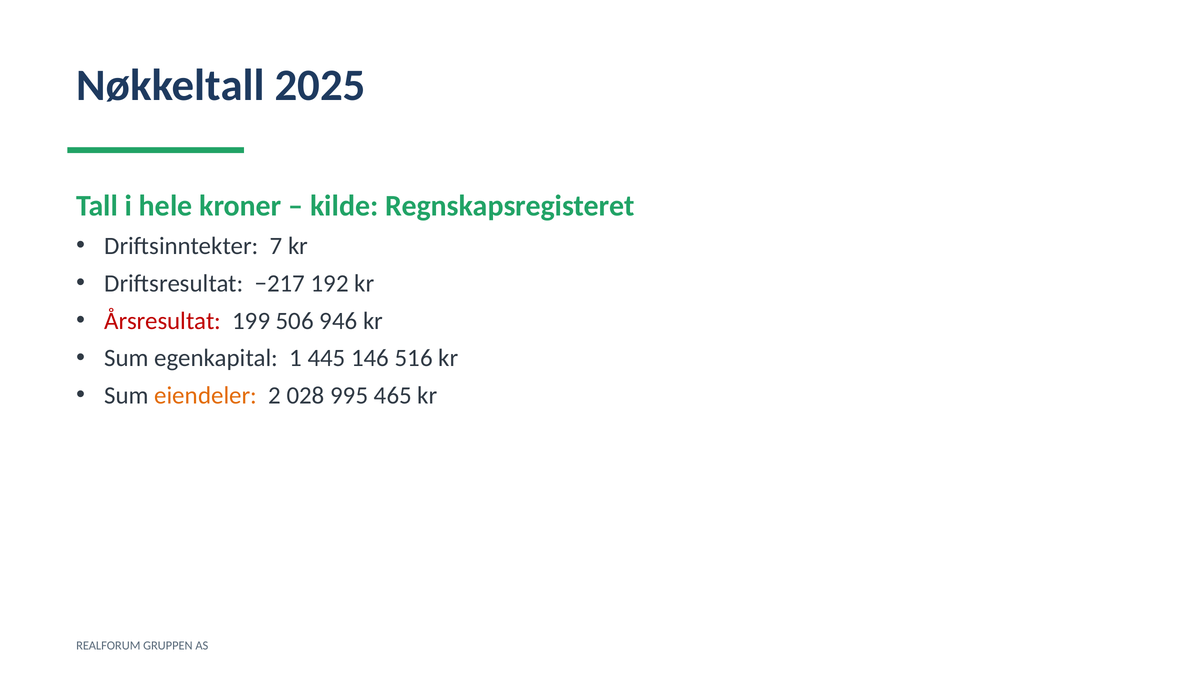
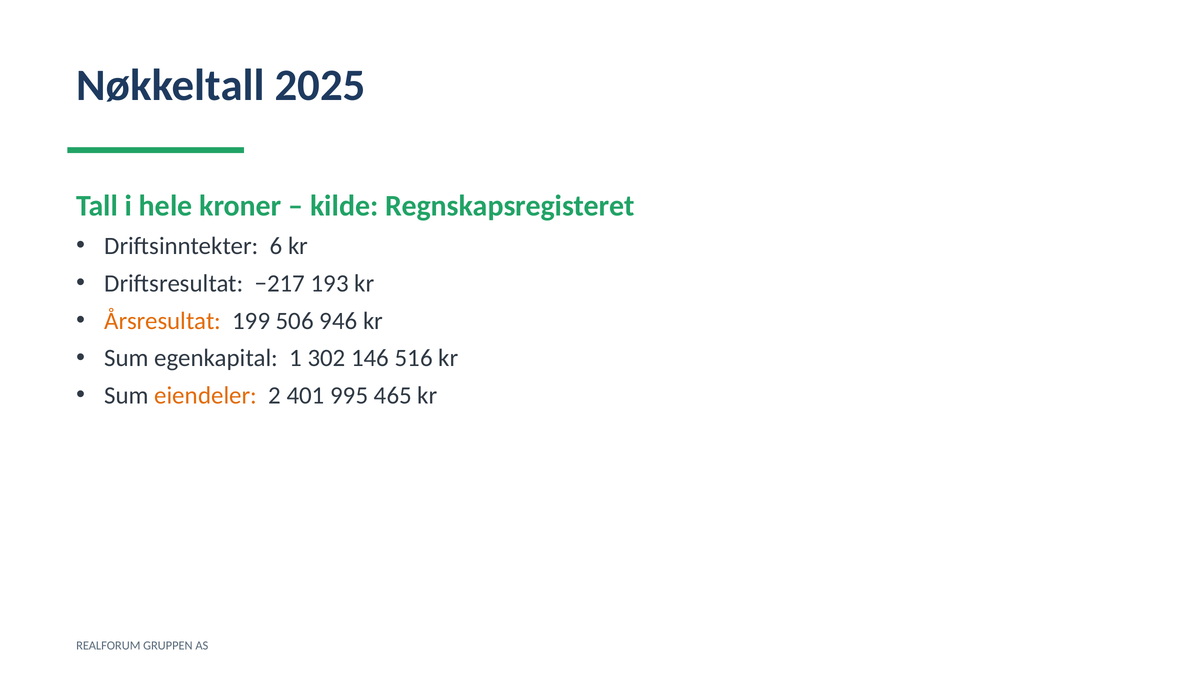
7: 7 -> 6
192: 192 -> 193
Årsresultat colour: red -> orange
445: 445 -> 302
028: 028 -> 401
